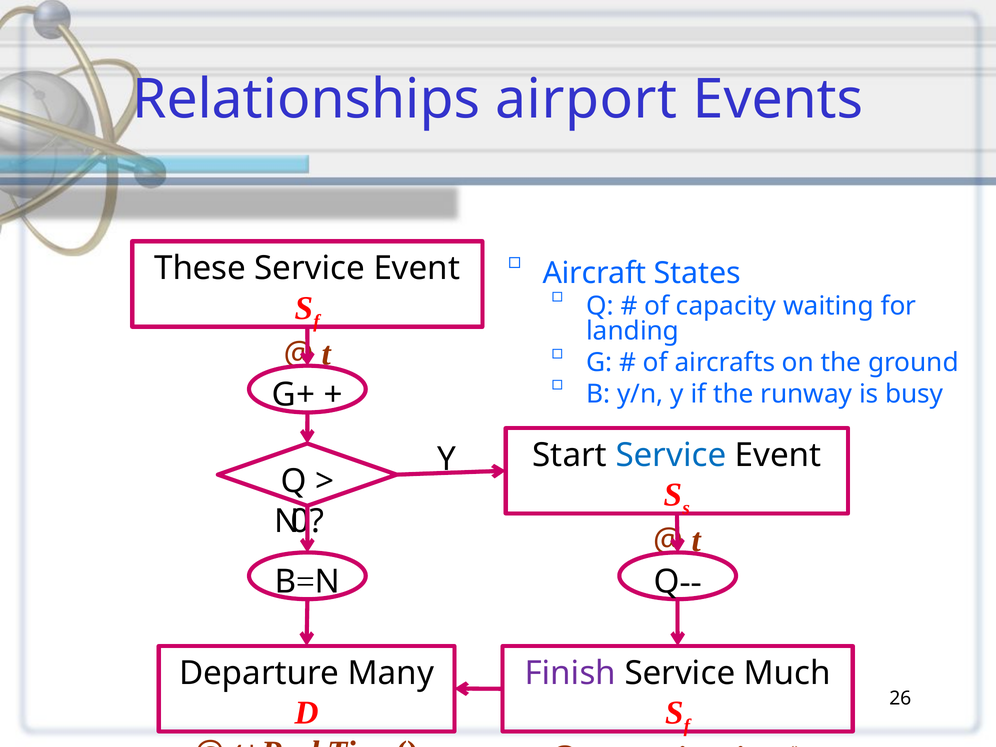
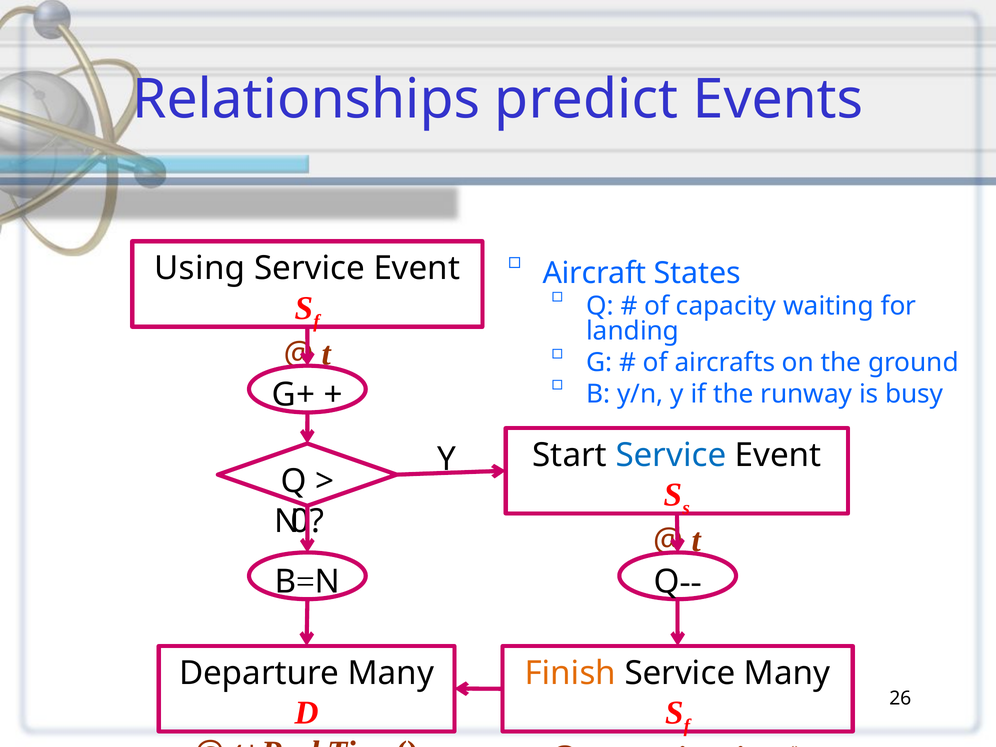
airport: airport -> predict
These: These -> Using
Finish colour: purple -> orange
Service Much: Much -> Many
